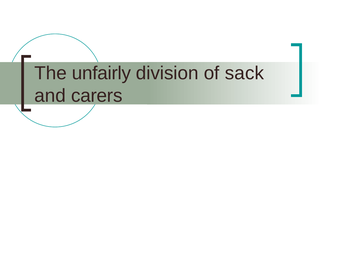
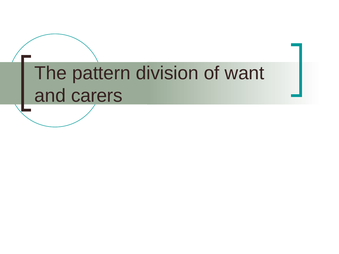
unfairly: unfairly -> pattern
sack: sack -> want
